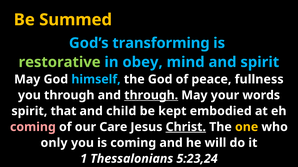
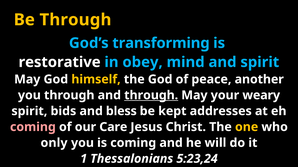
Be Summed: Summed -> Through
restorative colour: light green -> white
himself colour: light blue -> yellow
fullness: fullness -> another
words: words -> weary
that: that -> bids
child: child -> bless
embodied: embodied -> addresses
Christ underline: present -> none
